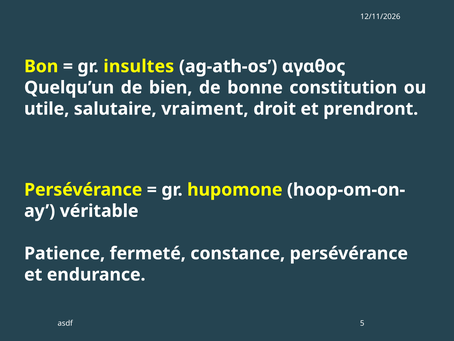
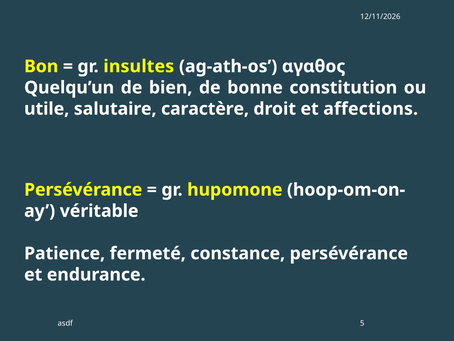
vraiment: vraiment -> caractère
prendront: prendront -> affections
